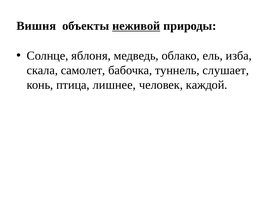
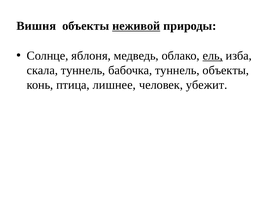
ель underline: none -> present
скала самолет: самолет -> туннель
туннель слушает: слушает -> объекты
каждой: каждой -> убежит
